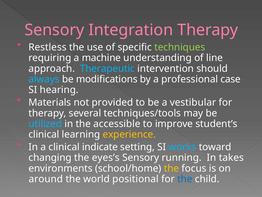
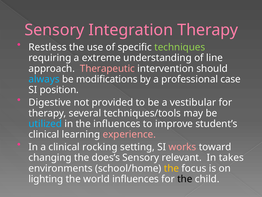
machine: machine -> extreme
Therapeutic colour: light blue -> pink
hearing: hearing -> position
Materials: Materials -> Digestive
the accessible: accessible -> influences
experience colour: yellow -> pink
indicate: indicate -> rocking
works colour: light blue -> pink
eyes’s: eyes’s -> does’s
running: running -> relevant
around: around -> lighting
world positional: positional -> influences
the at (185, 179) colour: blue -> black
